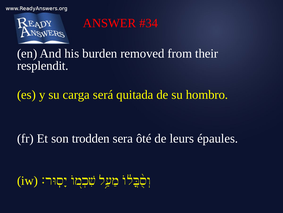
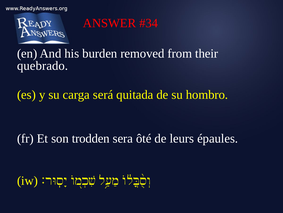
resplendit: resplendit -> quebrado
